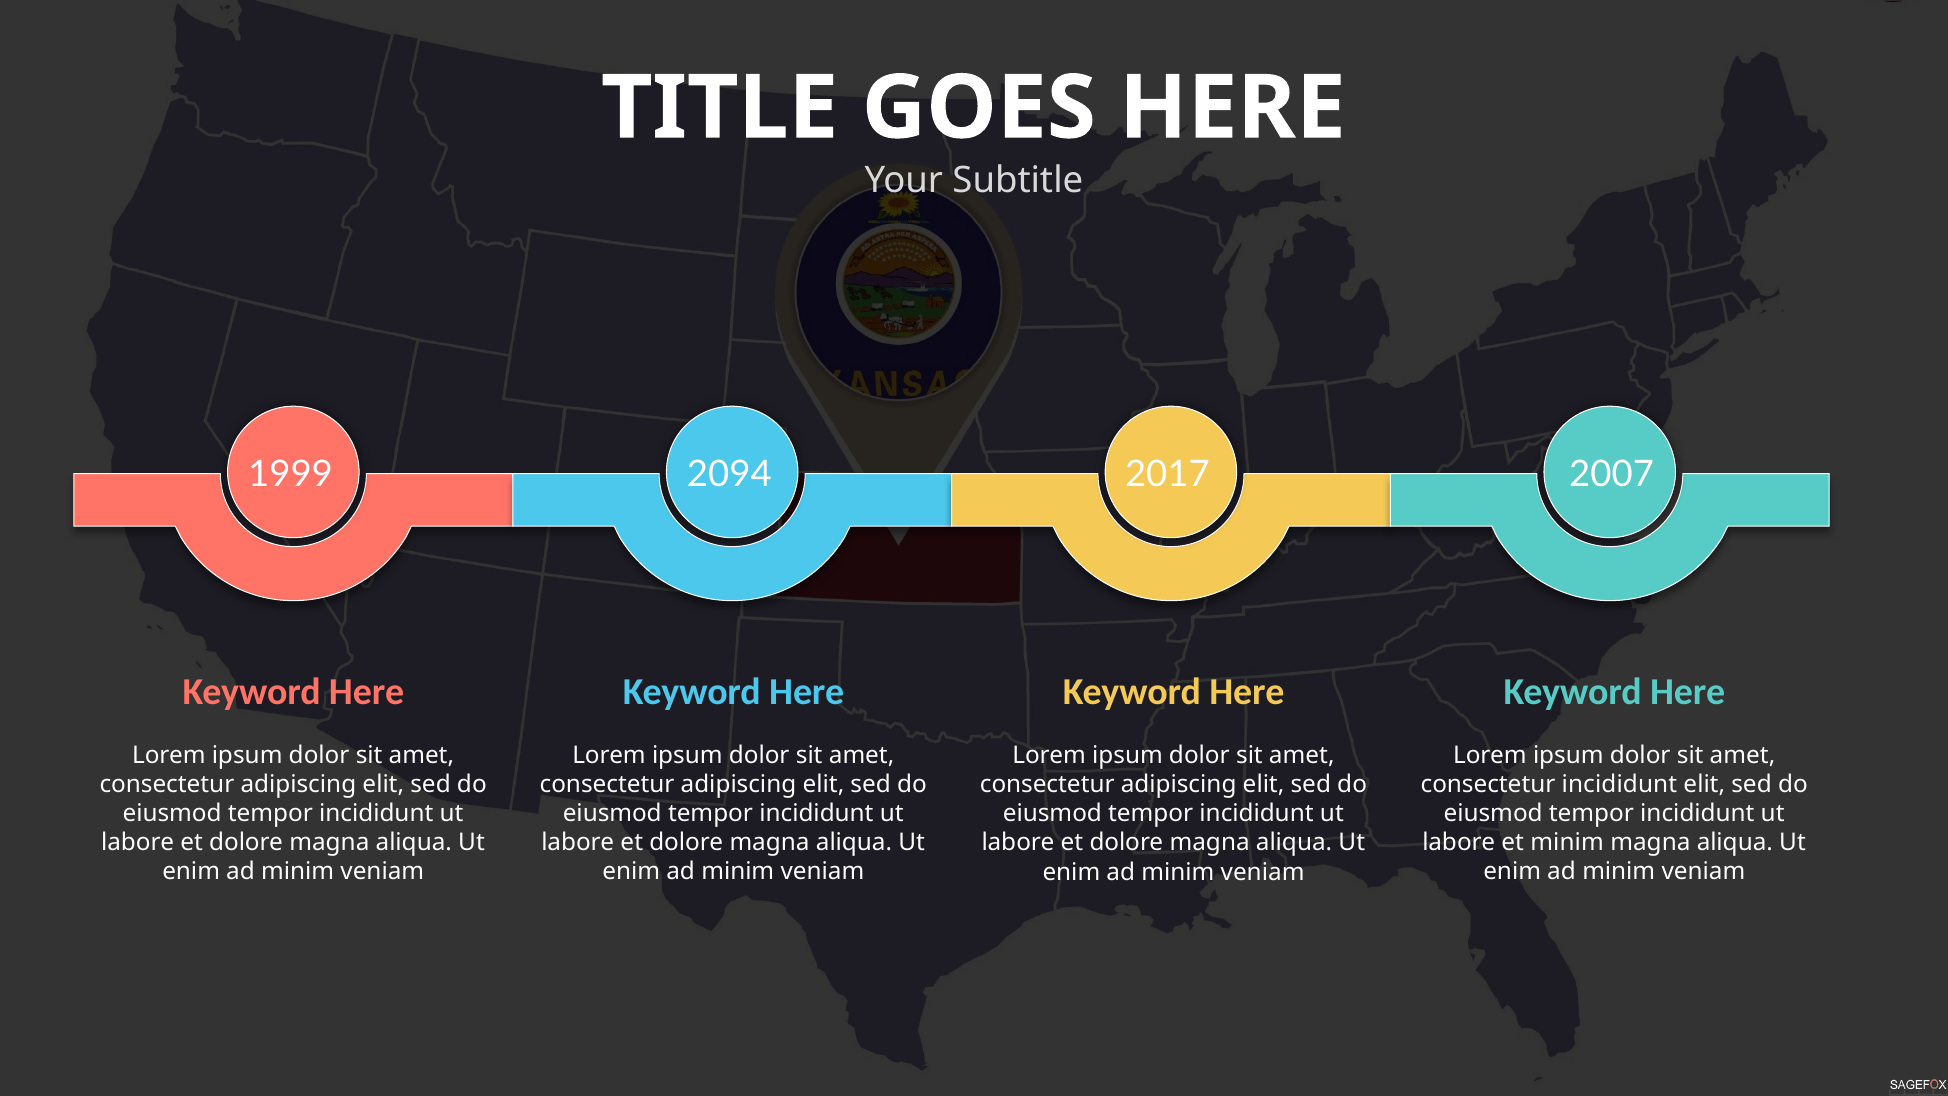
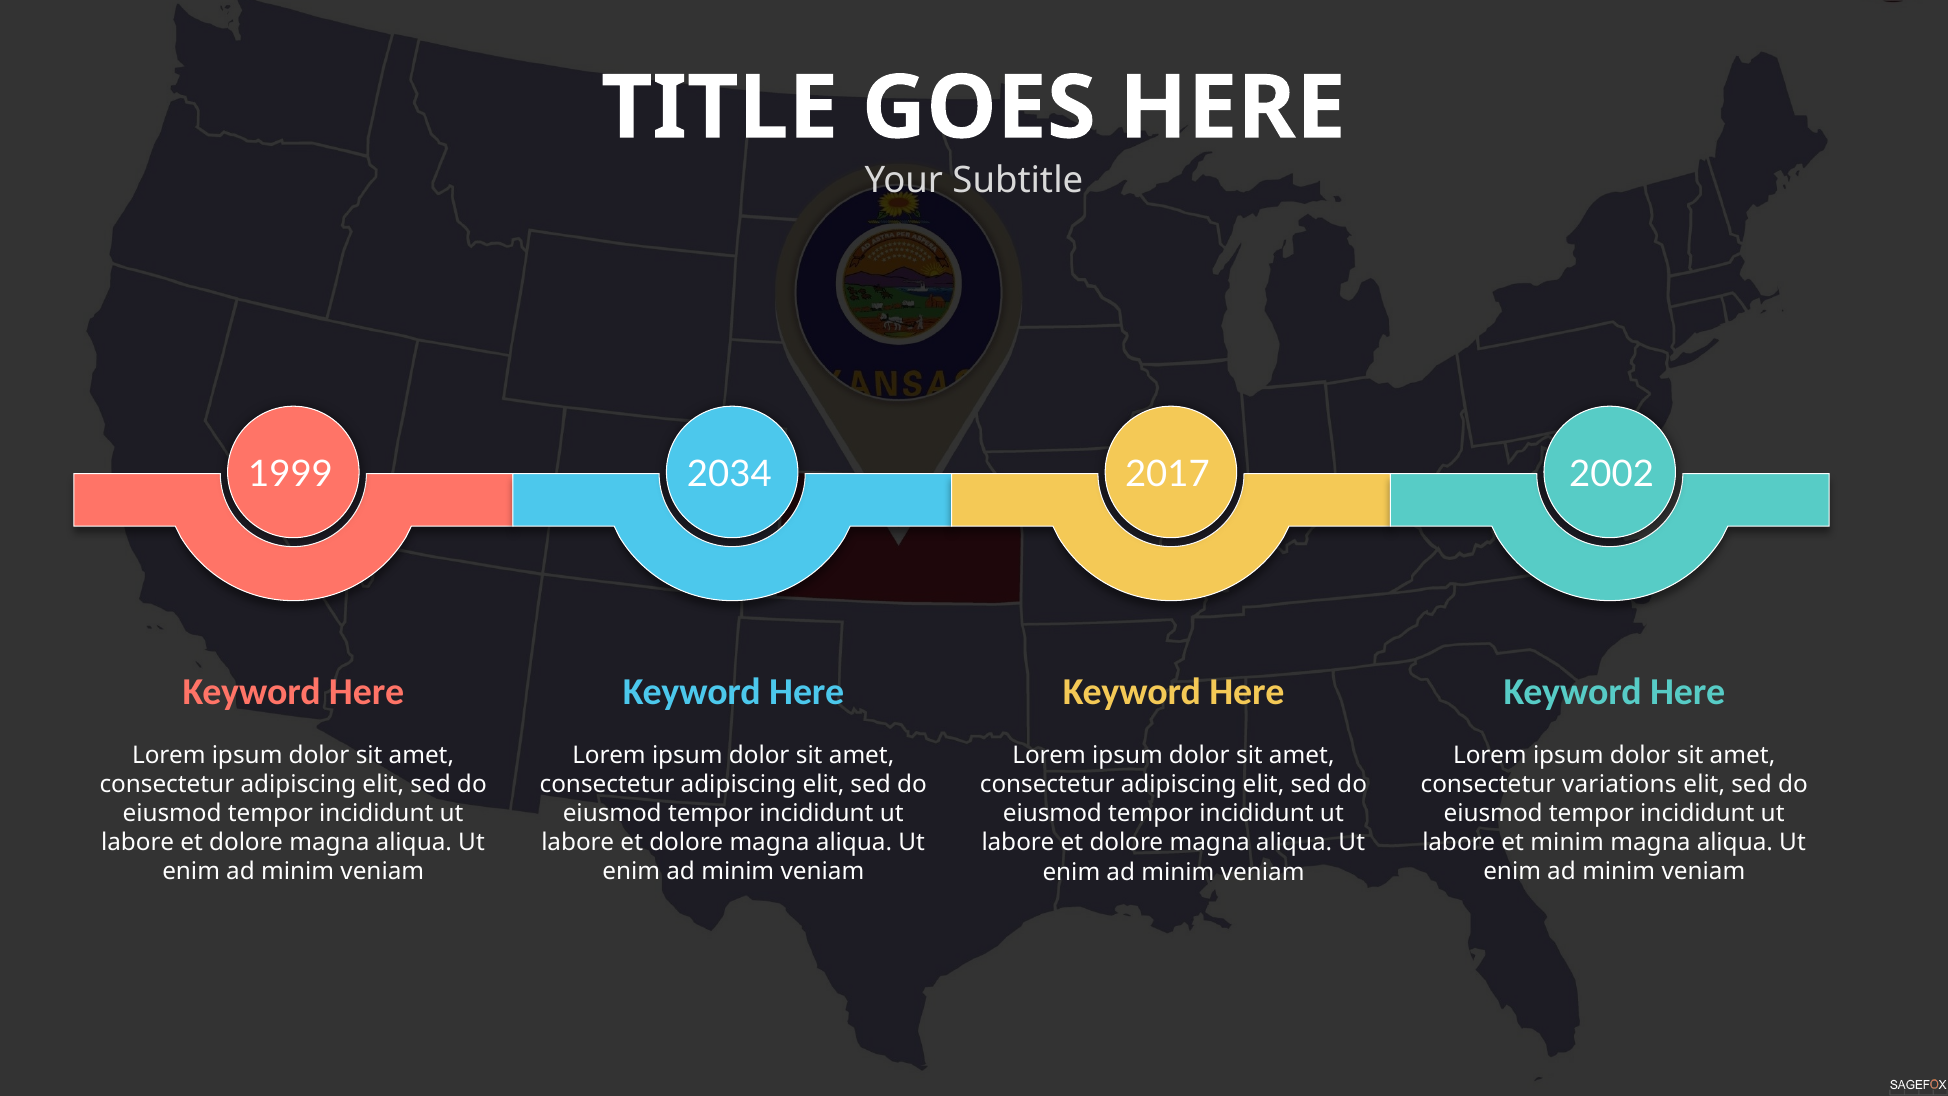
2094: 2094 -> 2034
2007: 2007 -> 2002
consectetur incididunt: incididunt -> variations
